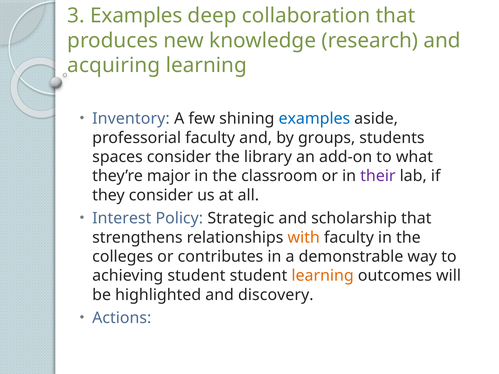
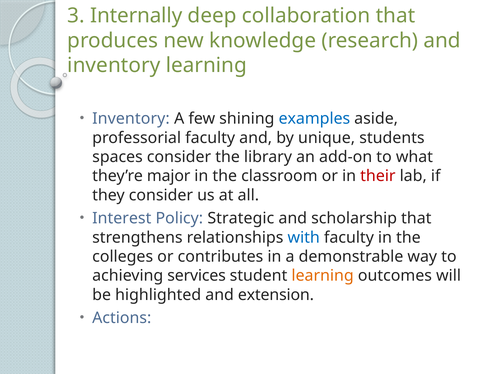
3 Examples: Examples -> Internally
acquiring at (114, 66): acquiring -> inventory
groups: groups -> unique
their colour: purple -> red
with colour: orange -> blue
achieving student: student -> services
discovery: discovery -> extension
